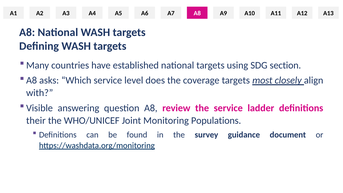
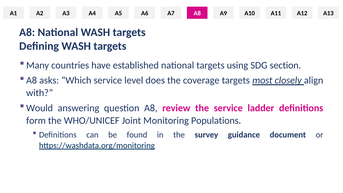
Visible: Visible -> Would
their: their -> form
